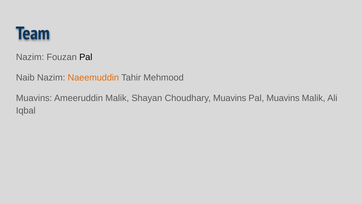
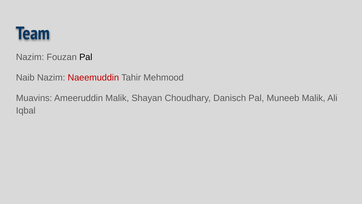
Naeemuddin colour: orange -> red
Choudhary Muavins: Muavins -> Danisch
Pal Muavins: Muavins -> Muneeb
